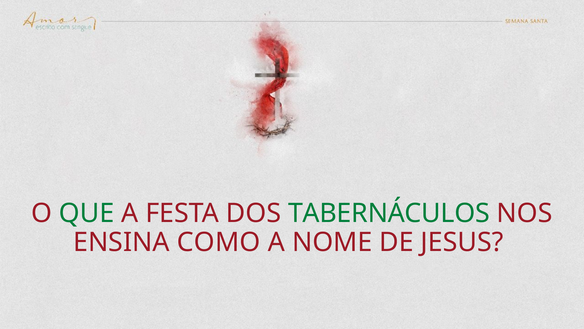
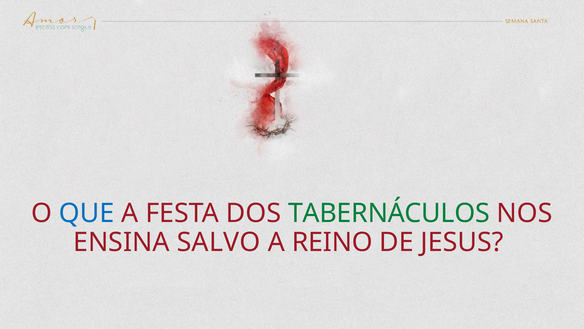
QUE colour: green -> blue
COMO: COMO -> SALVO
NOME: NOME -> REINO
